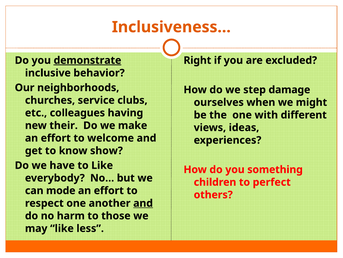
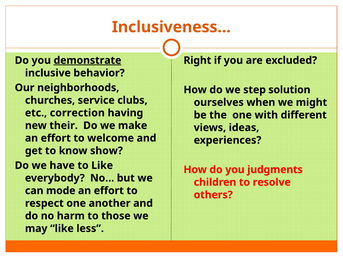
damage: damage -> solution
colleagues: colleagues -> correction
something: something -> judgments
perfect: perfect -> resolve
and at (143, 203) underline: present -> none
